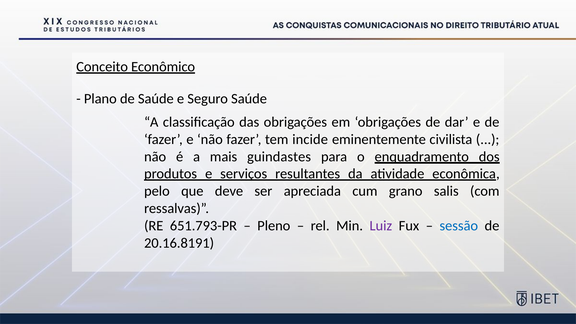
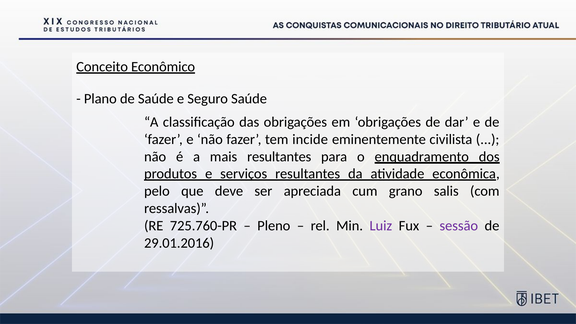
mais guindastes: guindastes -> resultantes
651.793-PR: 651.793-PR -> 725.760-PR
sessão colour: blue -> purple
20.16.8191: 20.16.8191 -> 29.01.2016
